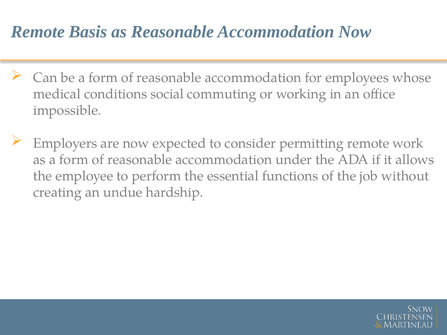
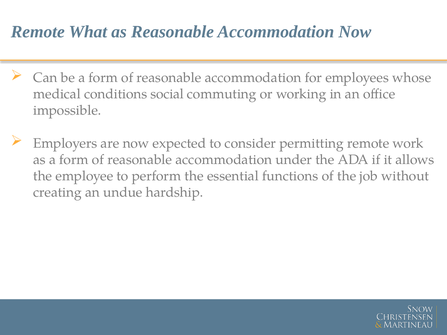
Basis: Basis -> What
